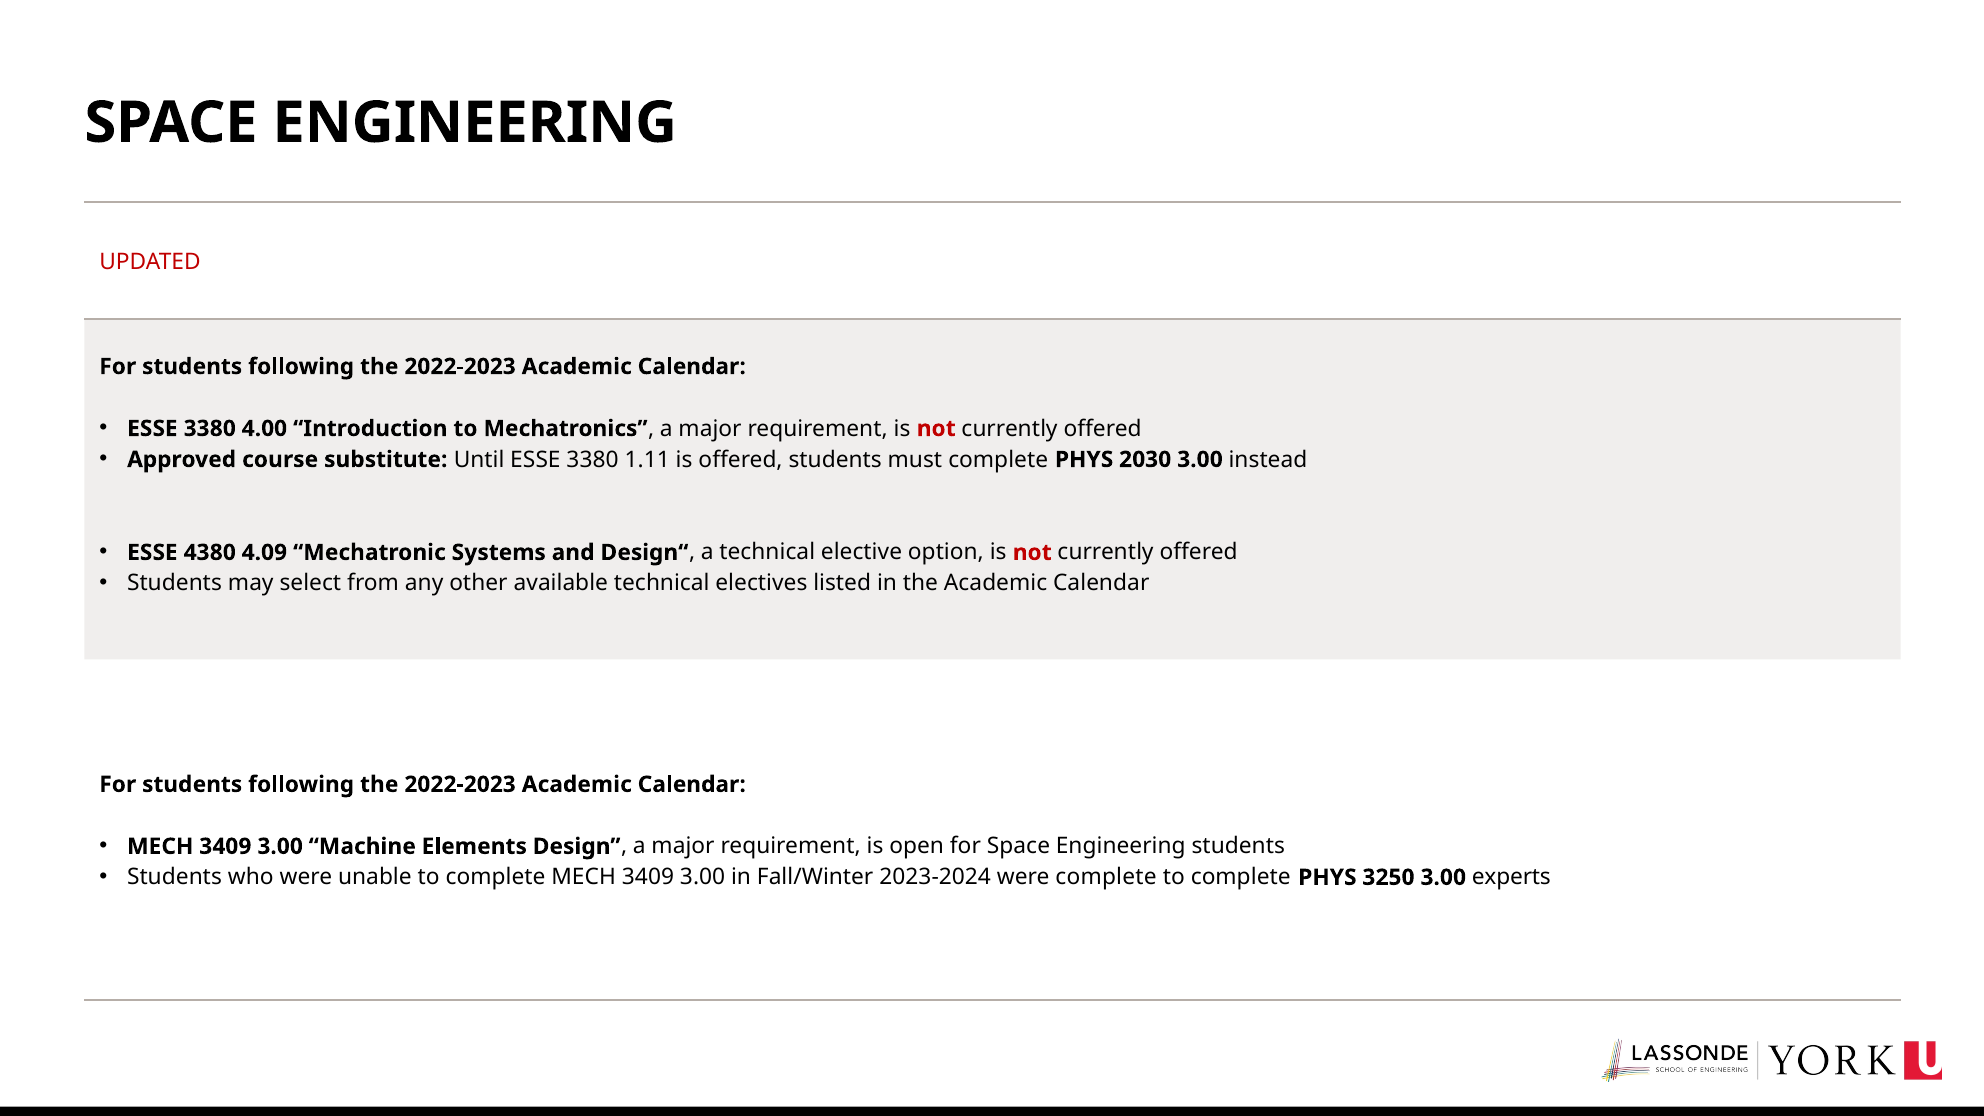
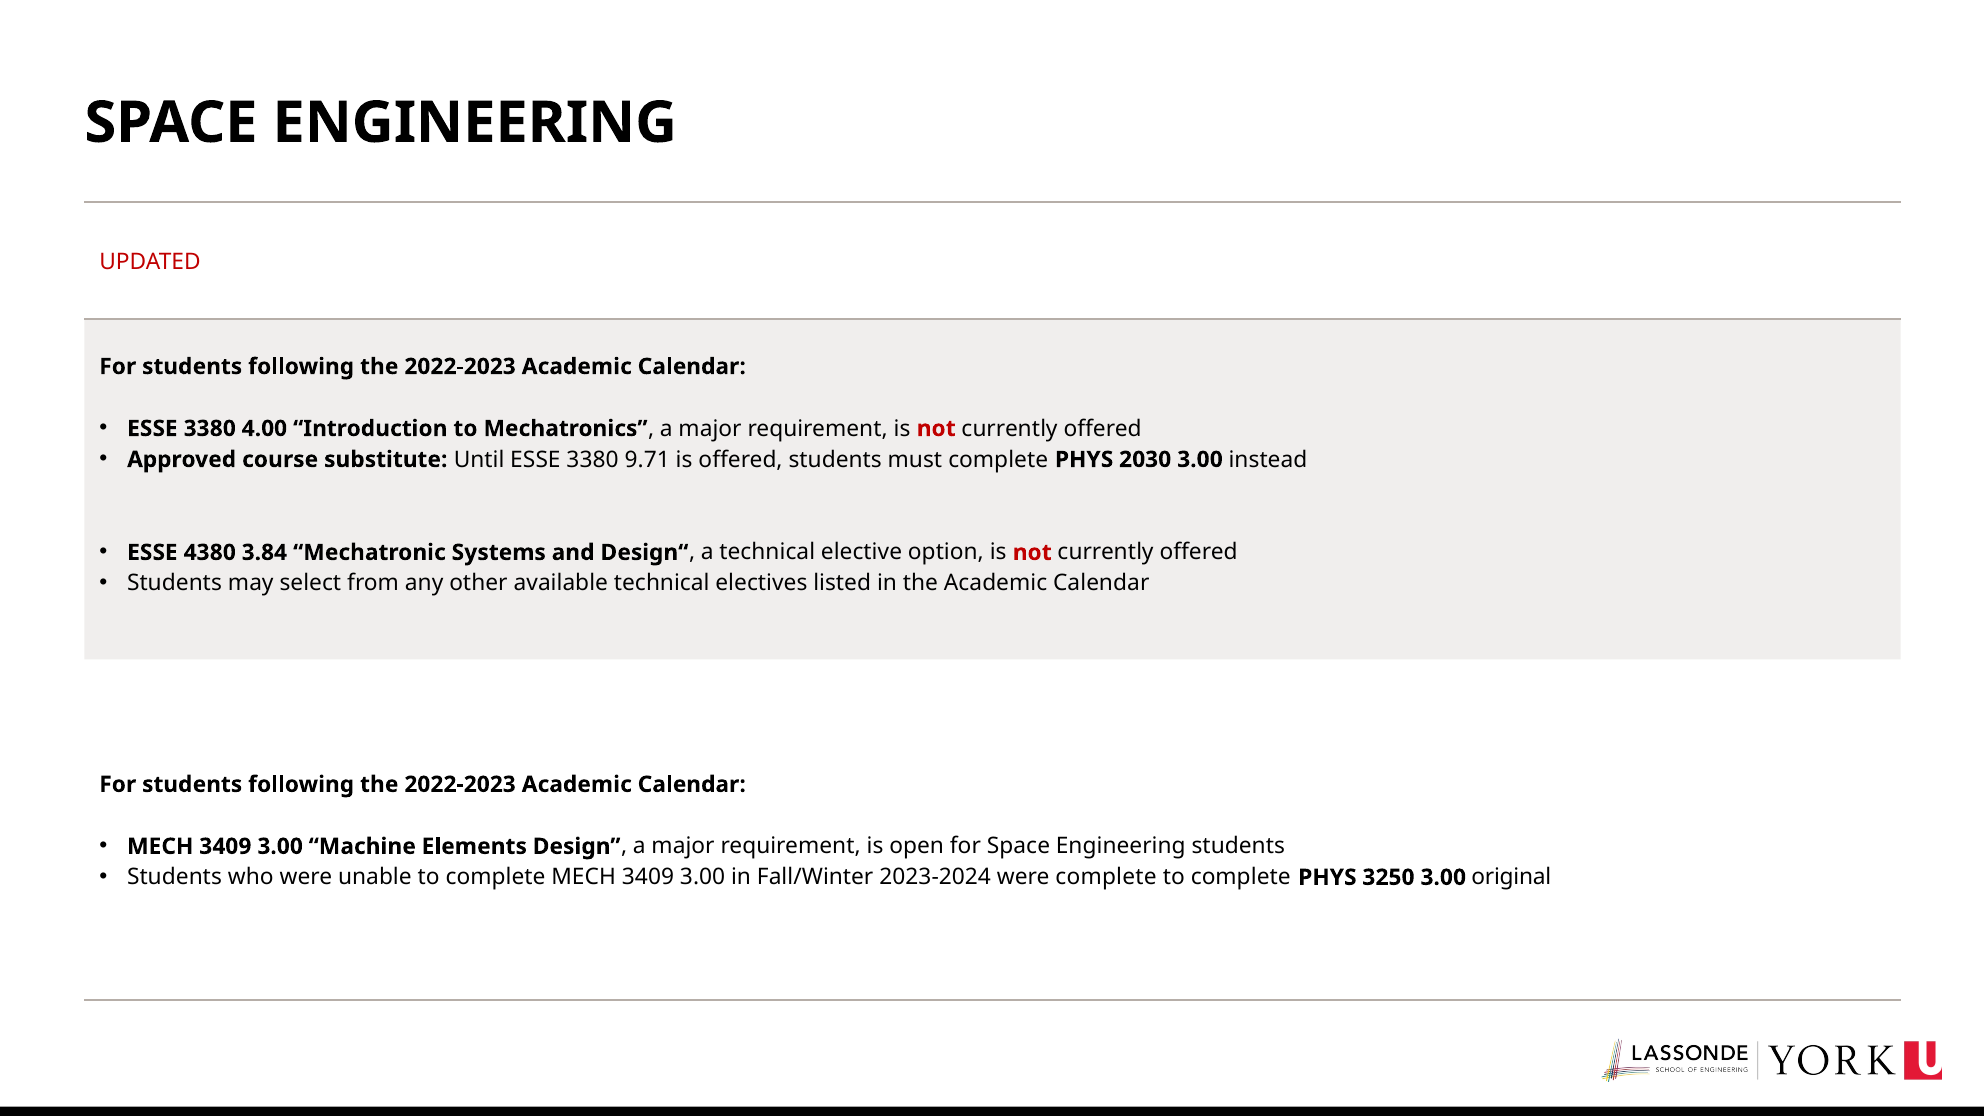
1.11: 1.11 -> 9.71
4.09: 4.09 -> 3.84
experts: experts -> original
